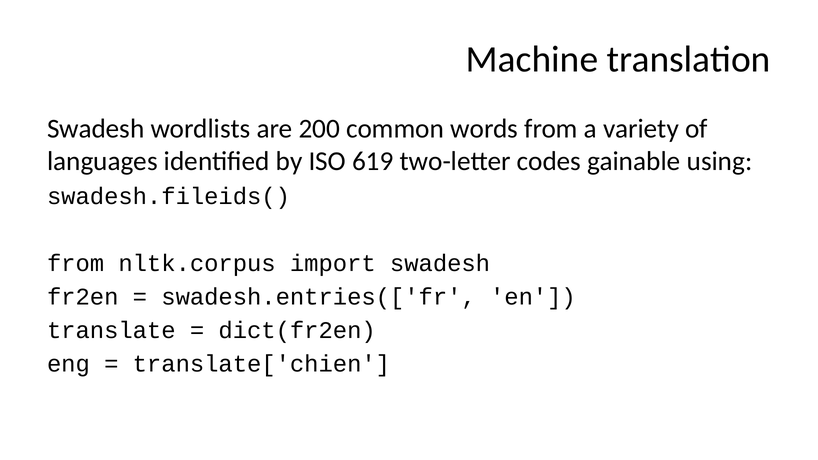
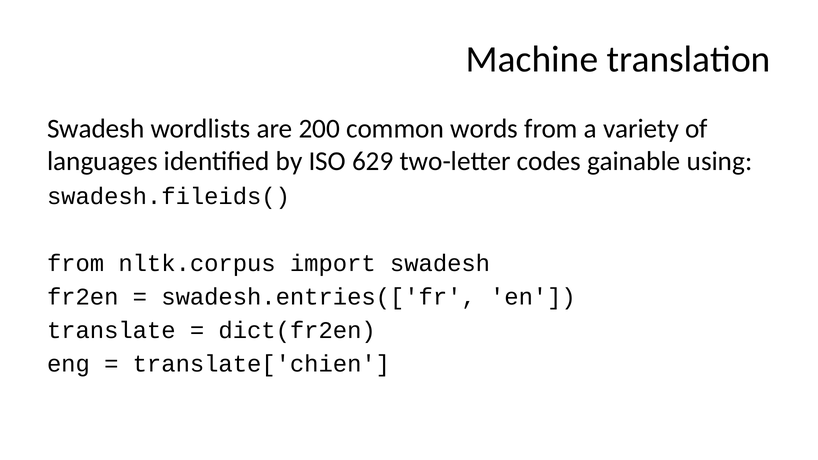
619: 619 -> 629
